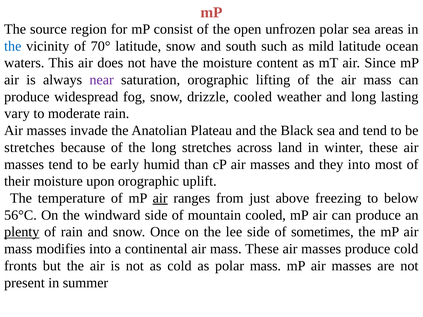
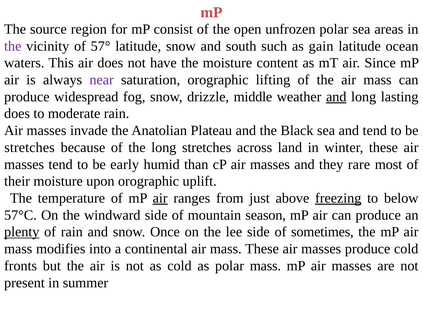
the at (13, 46) colour: blue -> purple
70°: 70° -> 57°
mild: mild -> gain
drizzle cooled: cooled -> middle
and at (336, 97) underline: none -> present
vary at (17, 114): vary -> does
they into: into -> rare
freezing underline: none -> present
56°C: 56°C -> 57°C
mountain cooled: cooled -> season
